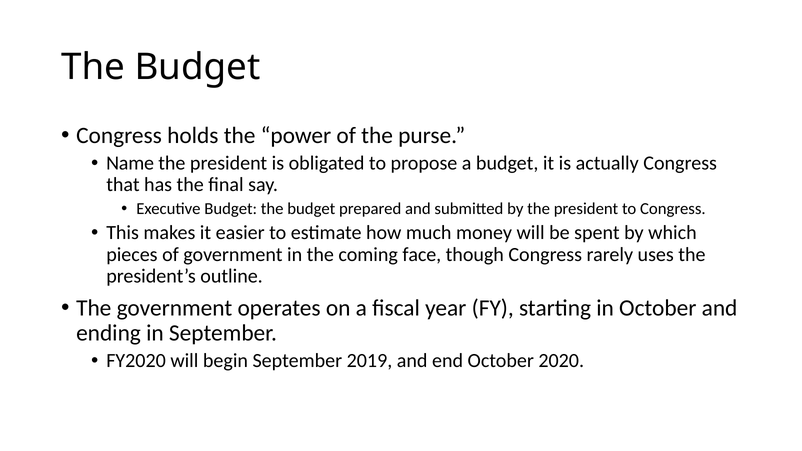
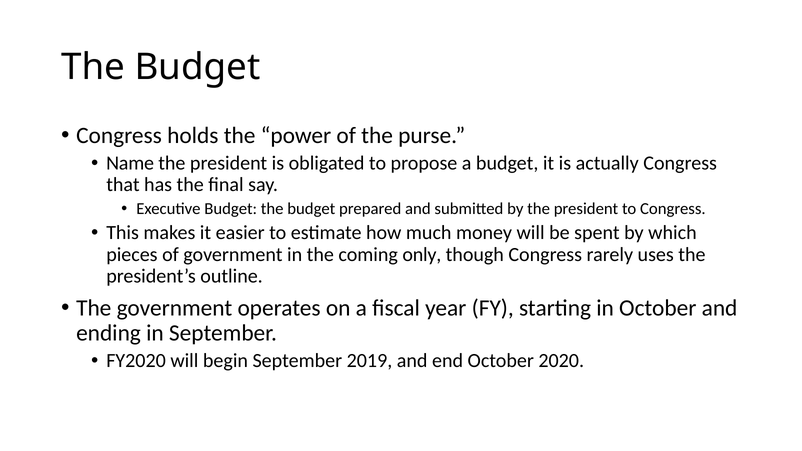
face: face -> only
